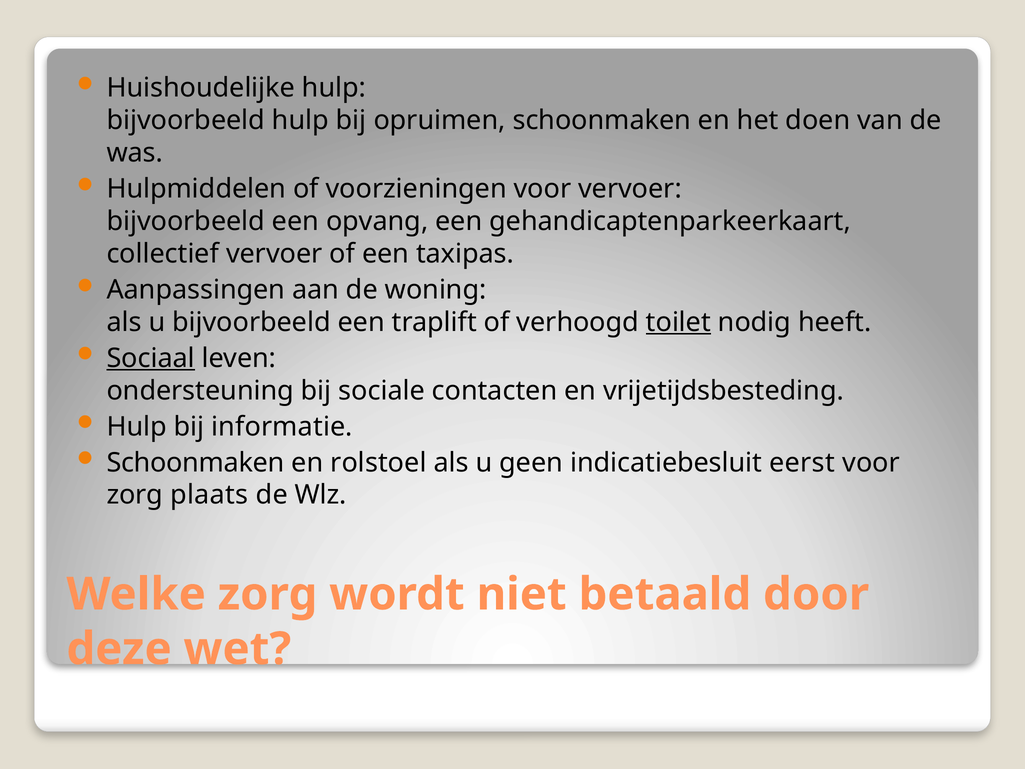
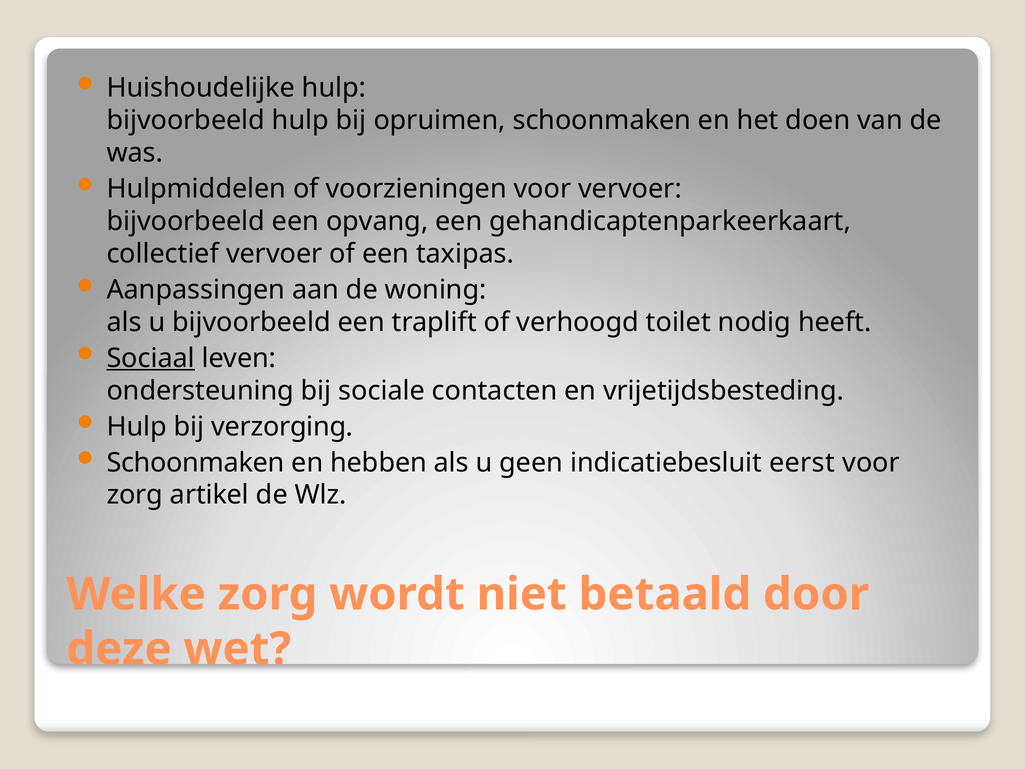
toilet underline: present -> none
informatie: informatie -> verzorging
rolstoel: rolstoel -> hebben
plaats: plaats -> artikel
